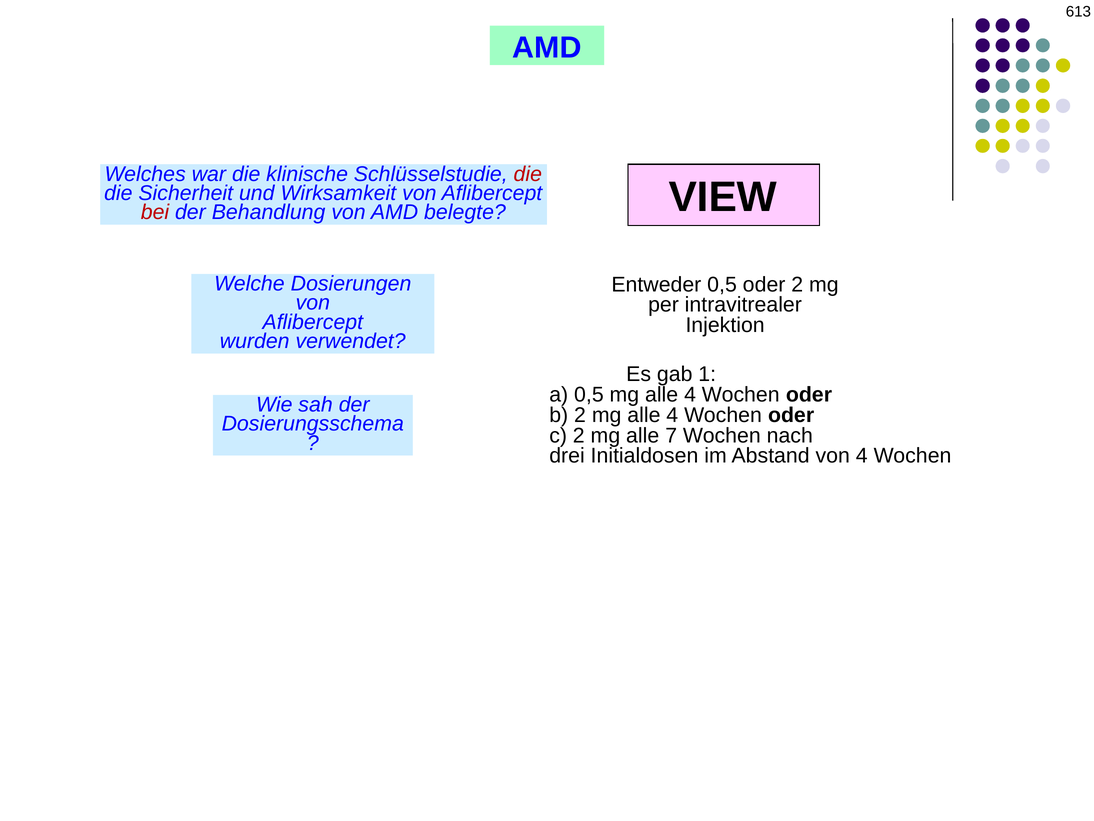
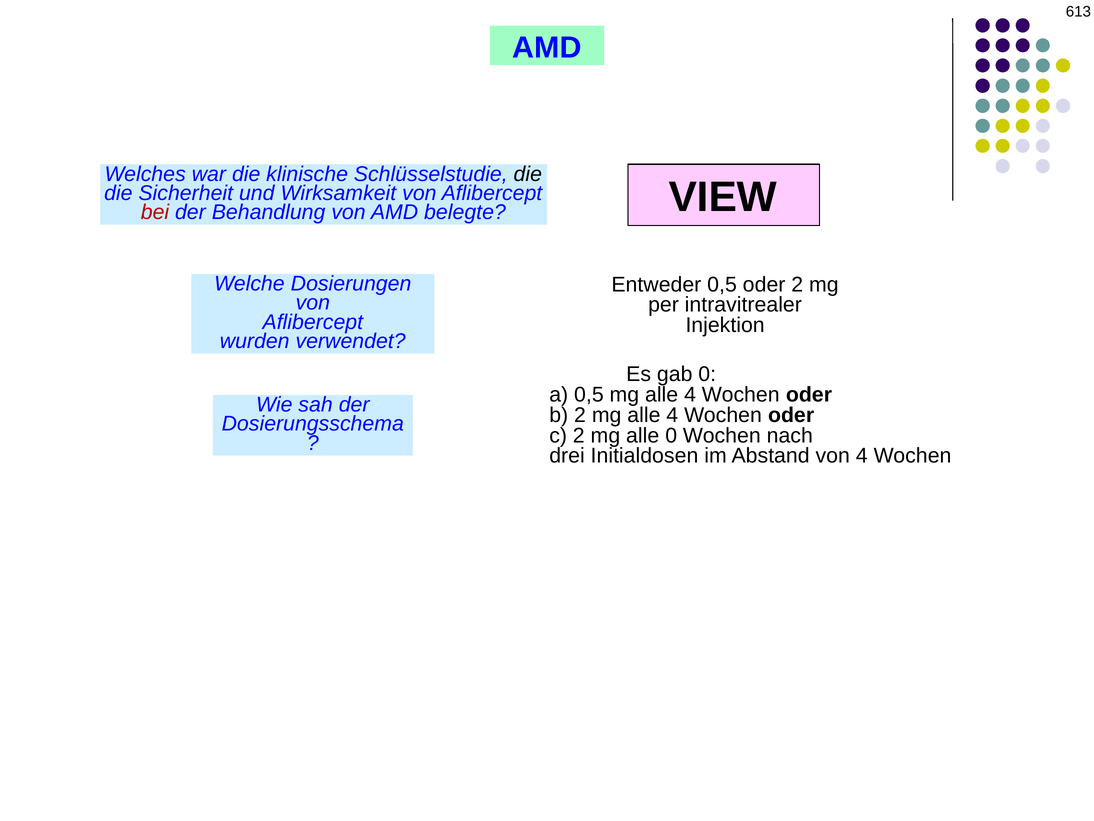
die at (528, 174) colour: red -> black
gab 1: 1 -> 0
alle 7: 7 -> 0
